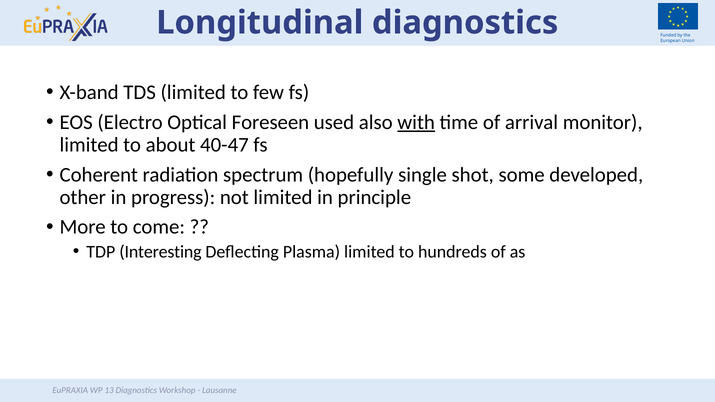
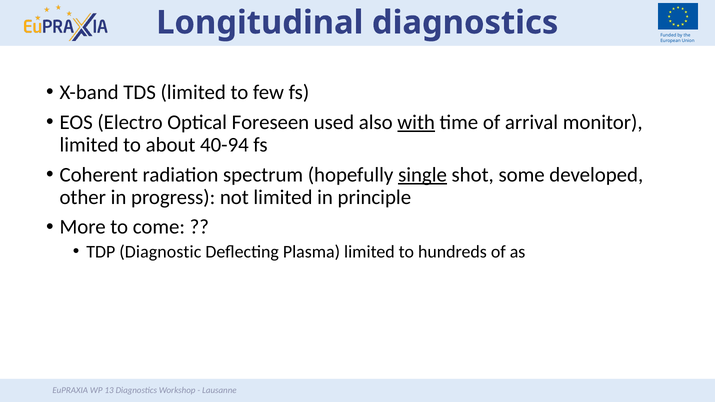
40-47: 40-47 -> 40-94
single underline: none -> present
Interesting: Interesting -> Diagnostic
